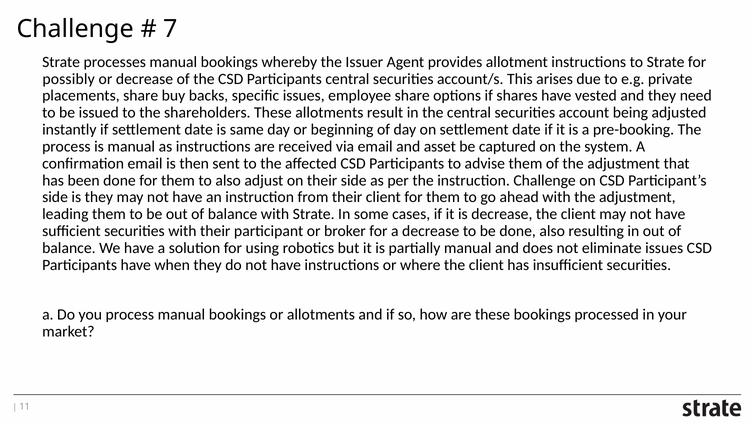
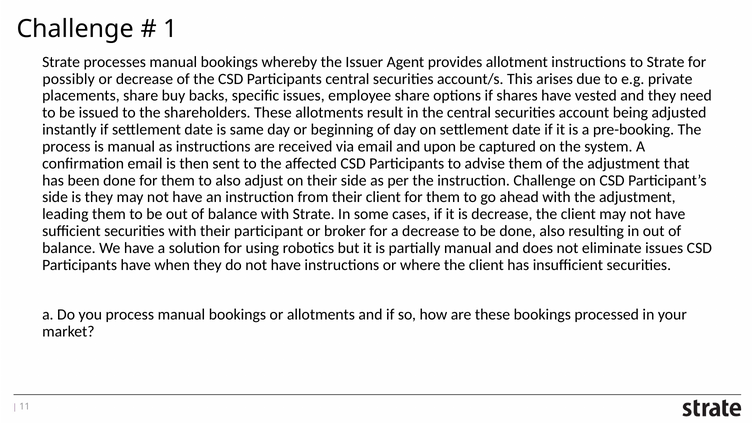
7: 7 -> 1
asset: asset -> upon
